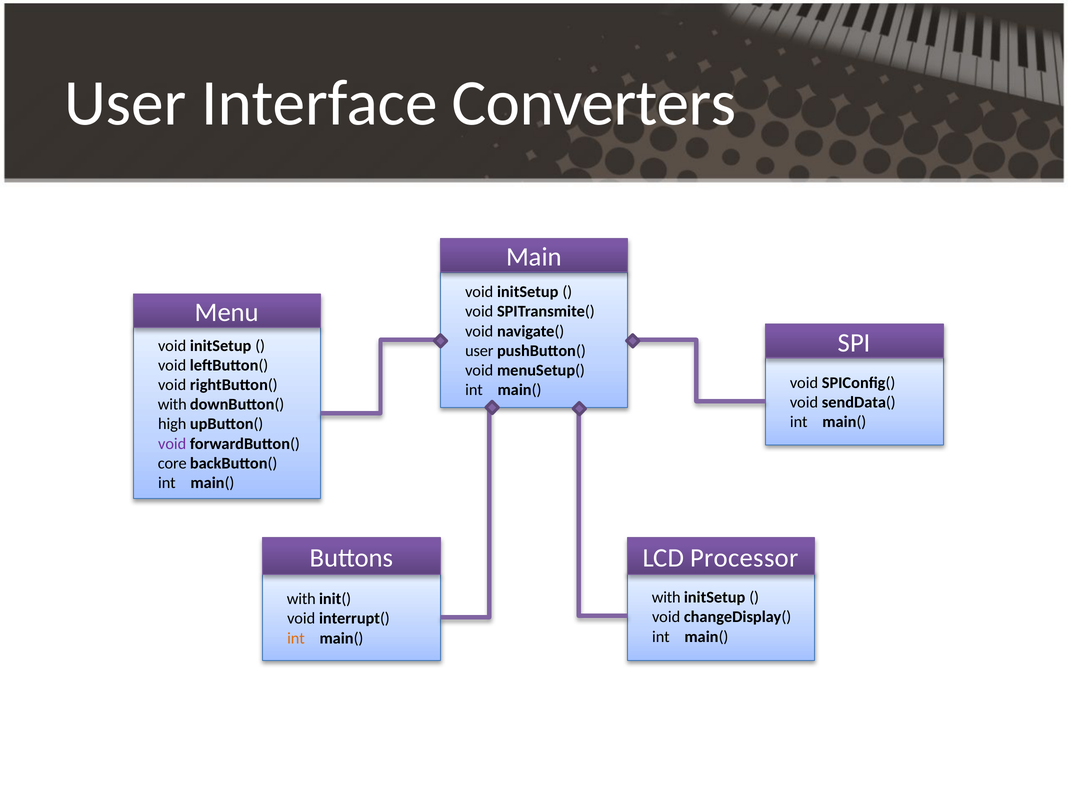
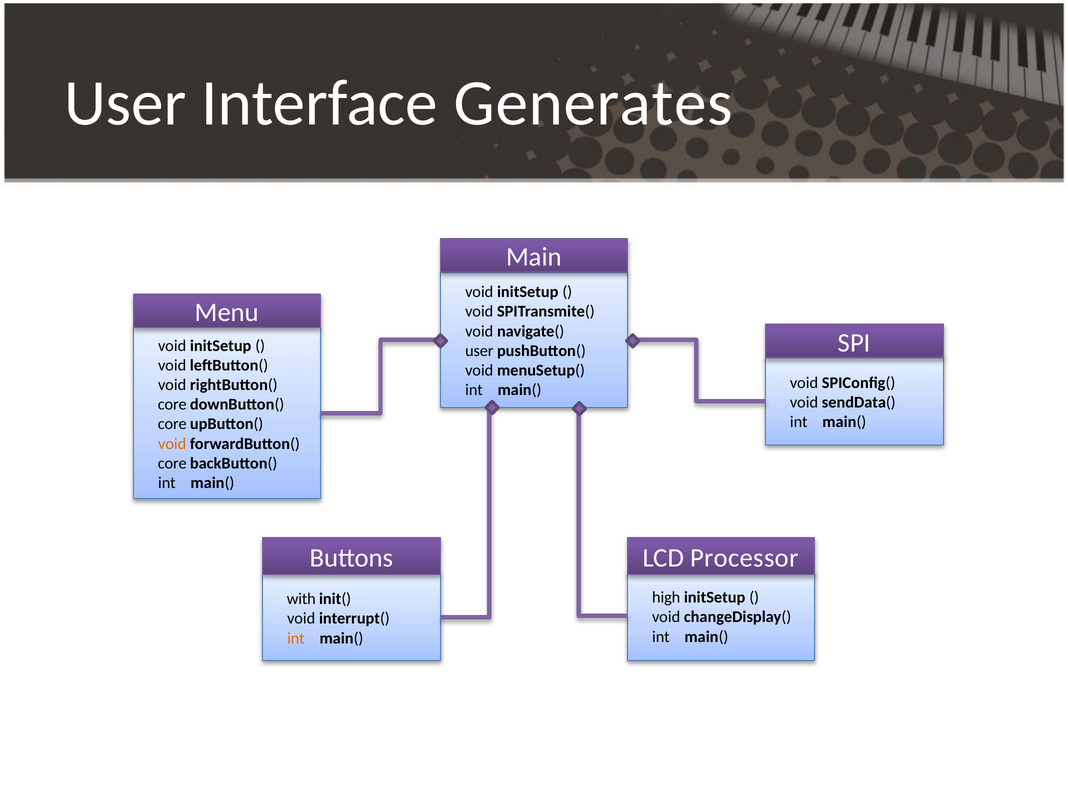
Converters: Converters -> Generates
with at (172, 404): with -> core
high at (172, 424): high -> core
void at (172, 444) colour: purple -> orange
with at (666, 597): with -> high
